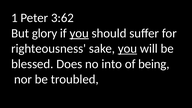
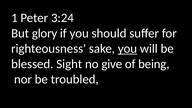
3:62: 3:62 -> 3:24
you at (79, 33) underline: present -> none
Does: Does -> Sight
into: into -> give
